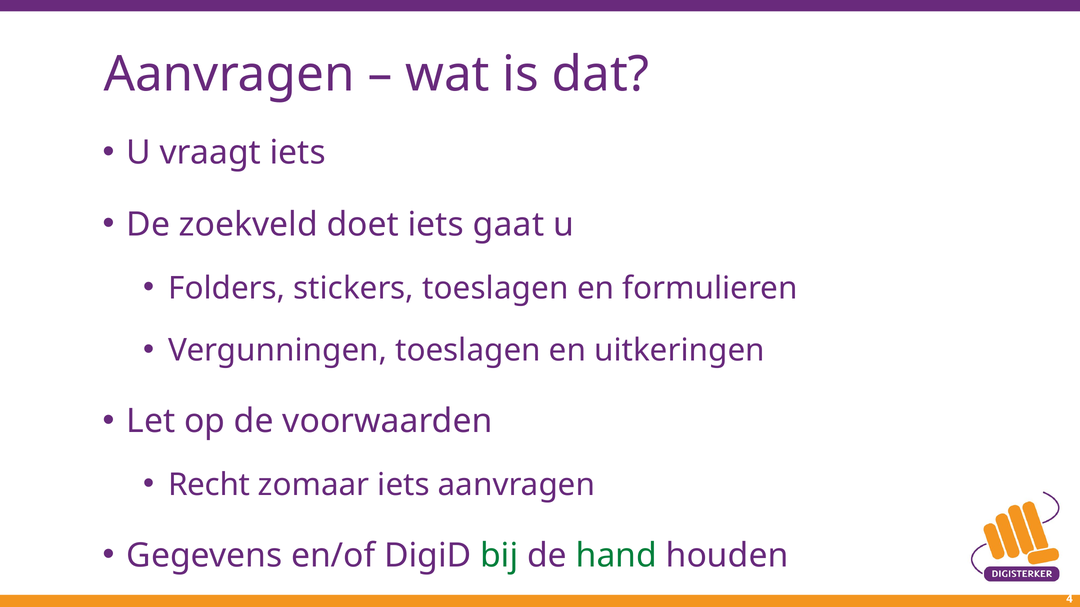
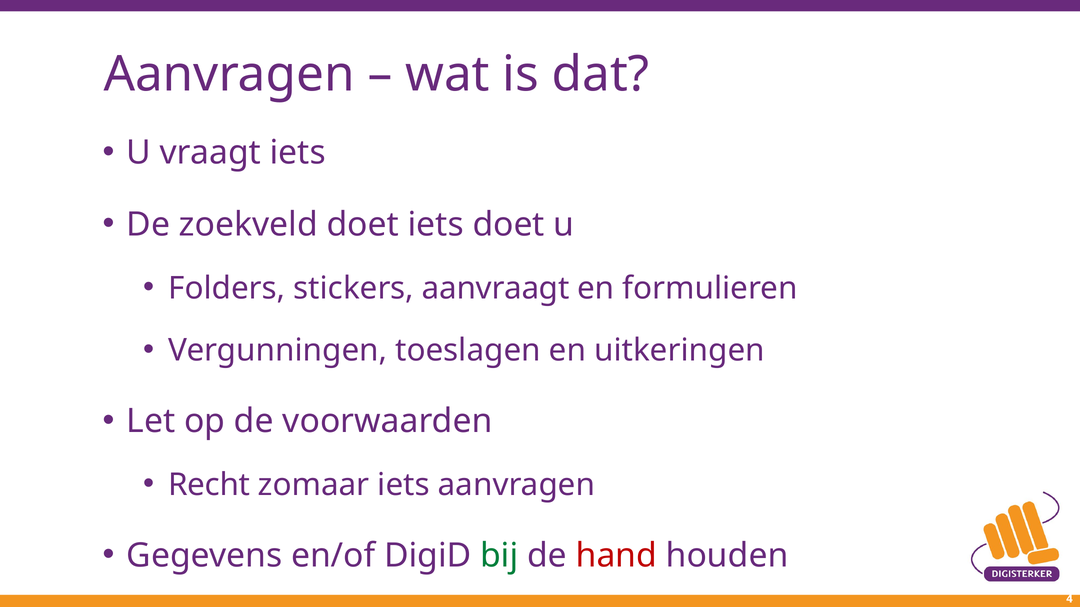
iets gaat: gaat -> doet
stickers toeslagen: toeslagen -> aanvraagt
hand colour: green -> red
